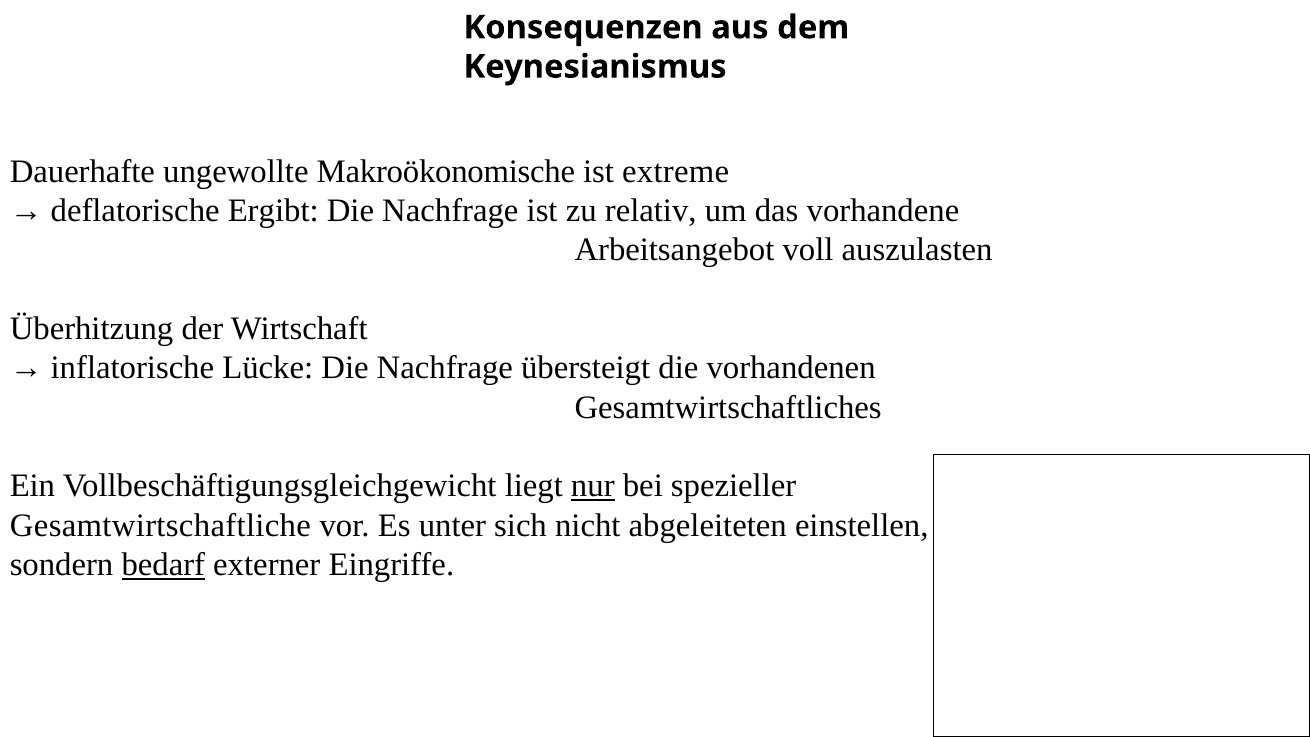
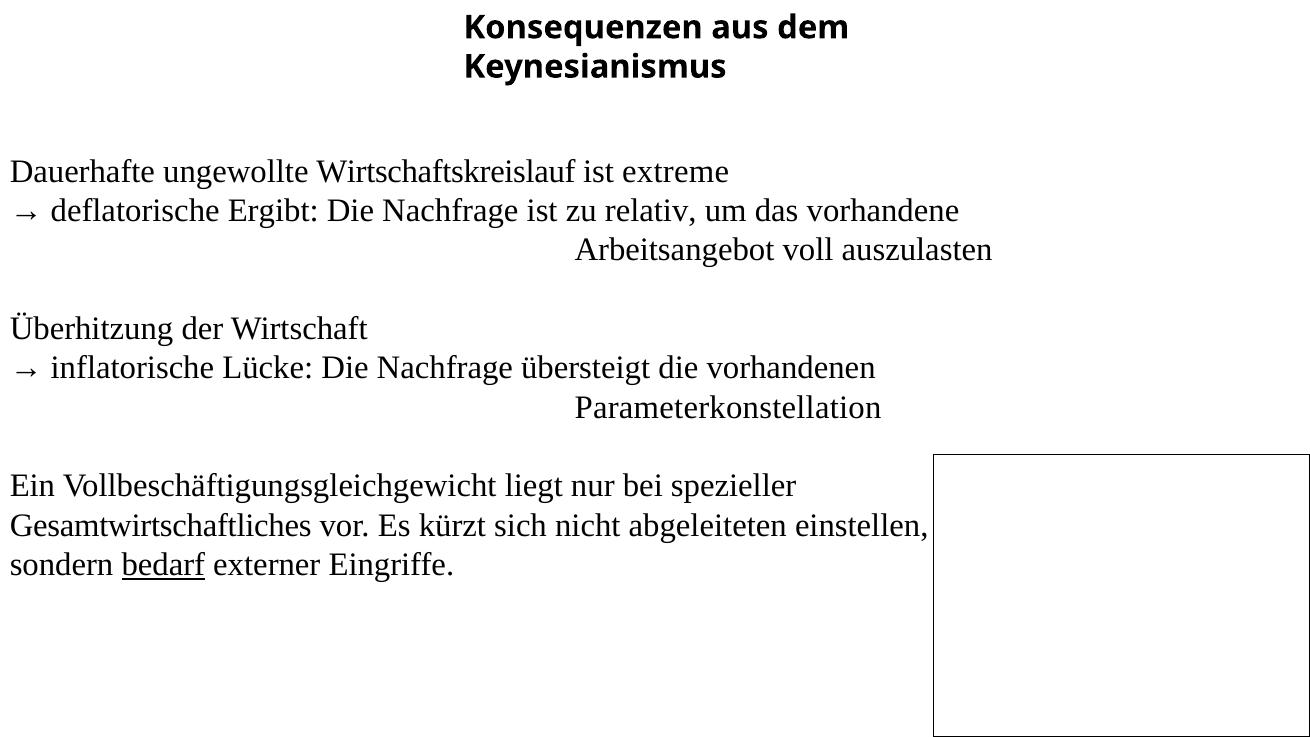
Makroökonomische: Makroökonomische -> Wirtschaftskreislauf
Gesamtwirtschaftliches: Gesamtwirtschaftliches -> Parameterkonstellation
nur underline: present -> none
Gesamtwirtschaftliche: Gesamtwirtschaftliche -> Gesamtwirtschaftliches
unter: unter -> kürzt
